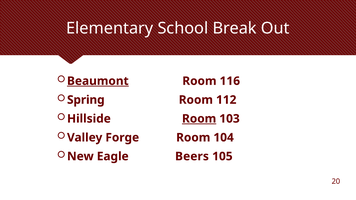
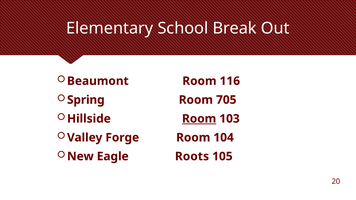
Beaumont underline: present -> none
112: 112 -> 705
Beers: Beers -> Roots
